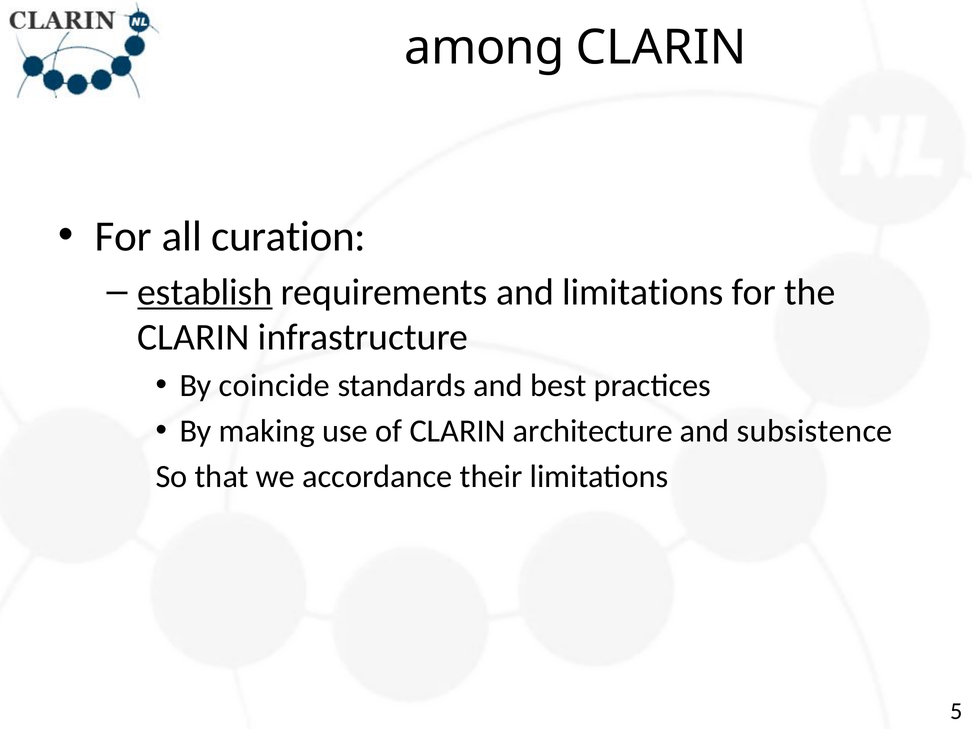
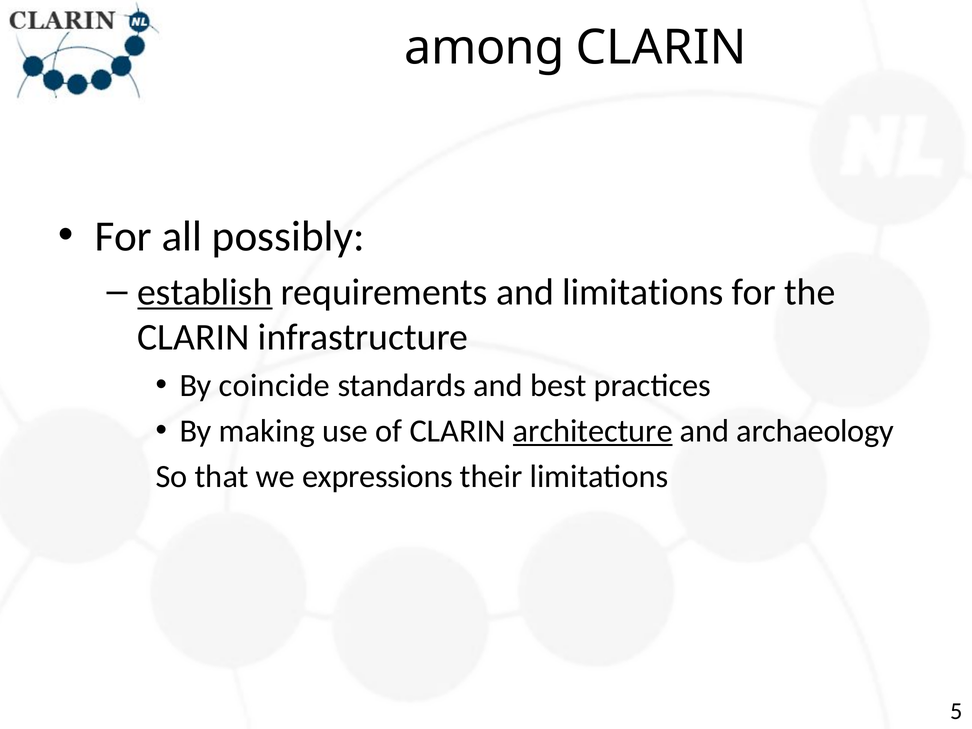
curation: curation -> possibly
architecture underline: none -> present
subsistence: subsistence -> archaeology
accordance: accordance -> expressions
